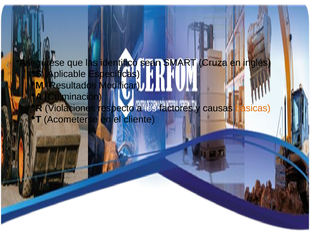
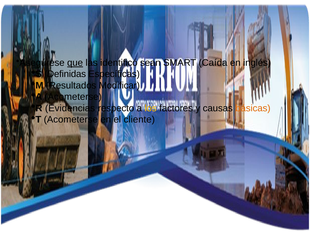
que underline: none -> present
Cruza: Cruza -> Caída
Aplicable: Aplicable -> Definidas
Culminación at (73, 97): Culminación -> Acometerse
Violaciones: Violaciones -> Evidencias
los colour: white -> yellow
